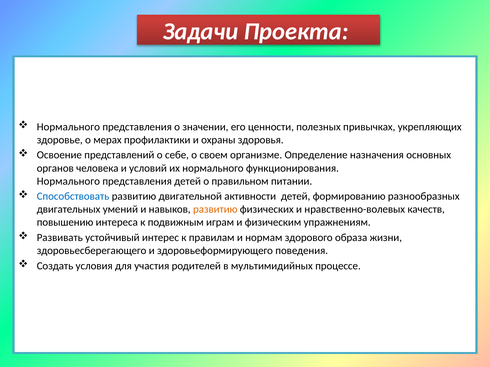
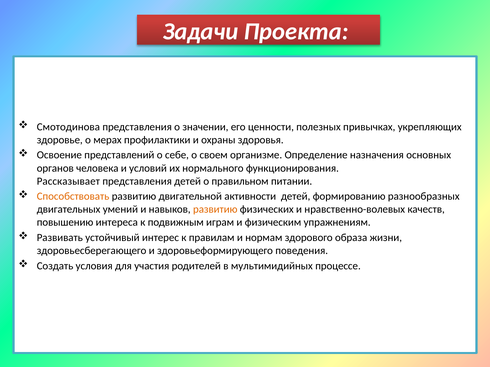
Нормального at (68, 127): Нормального -> Смотодинова
Нормального at (68, 181): Нормального -> Рассказывает
Способствовать colour: blue -> orange
